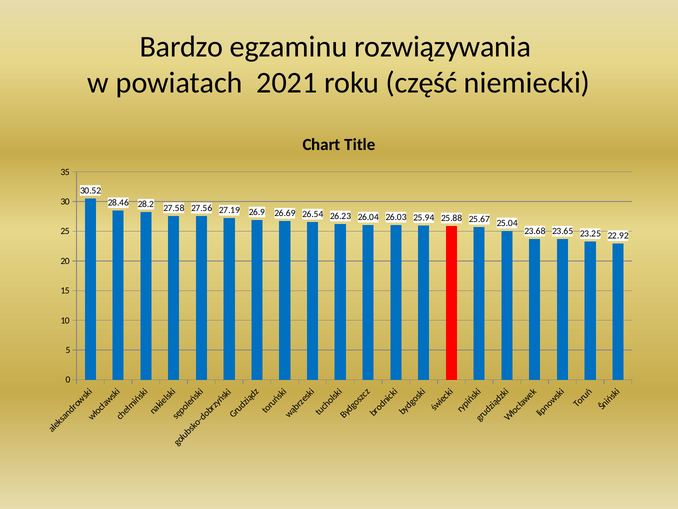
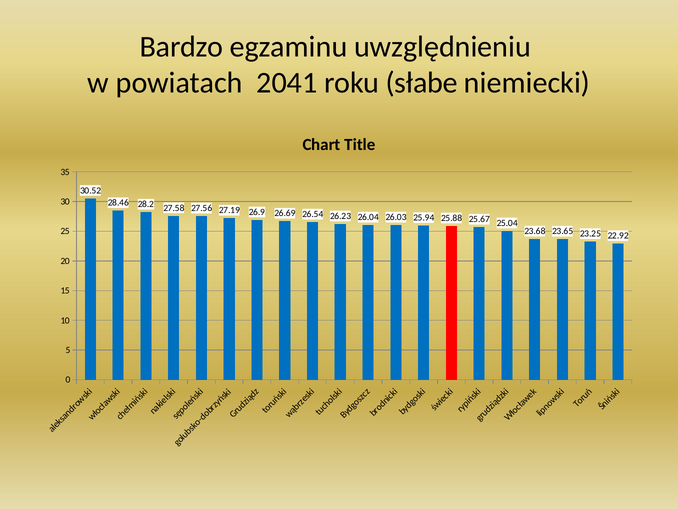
rozwiązywania: rozwiązywania -> uwzględnieniu
2021: 2021 -> 2041
część: część -> słabe
